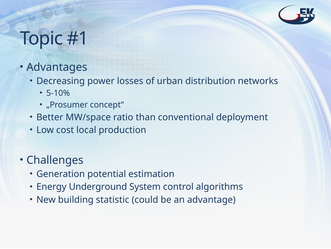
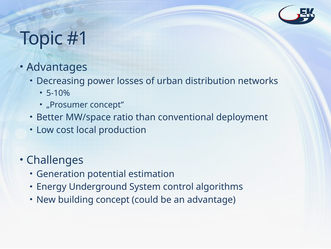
building statistic: statistic -> concept
